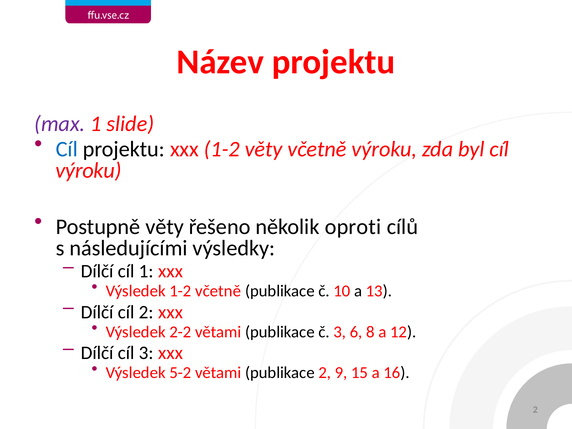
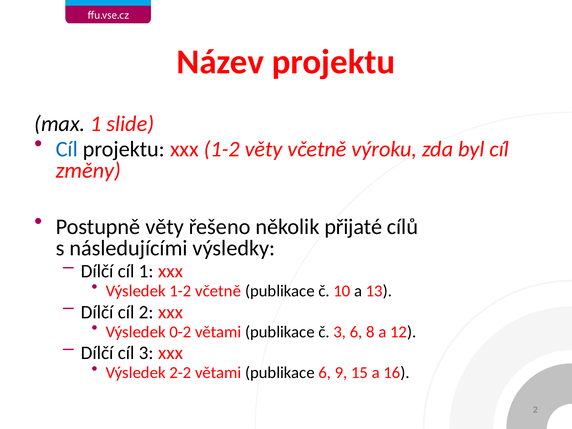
max colour: purple -> black
výroku at (89, 171): výroku -> změny
oproti: oproti -> přijaté
2-2: 2-2 -> 0-2
5-2: 5-2 -> 2-2
publikace 2: 2 -> 6
